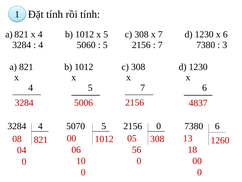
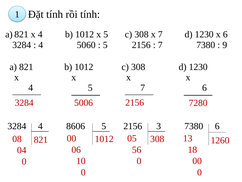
3: 3 -> 9
4837: 4837 -> 7280
5070: 5070 -> 8606
2156 0: 0 -> 3
